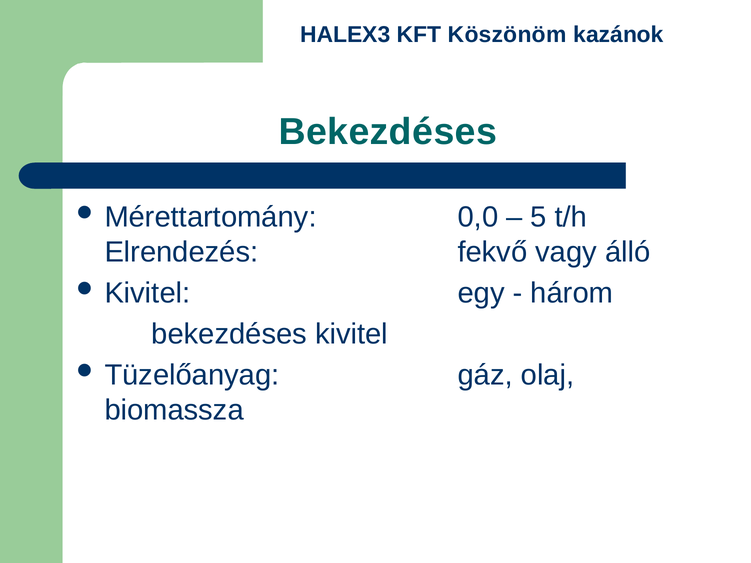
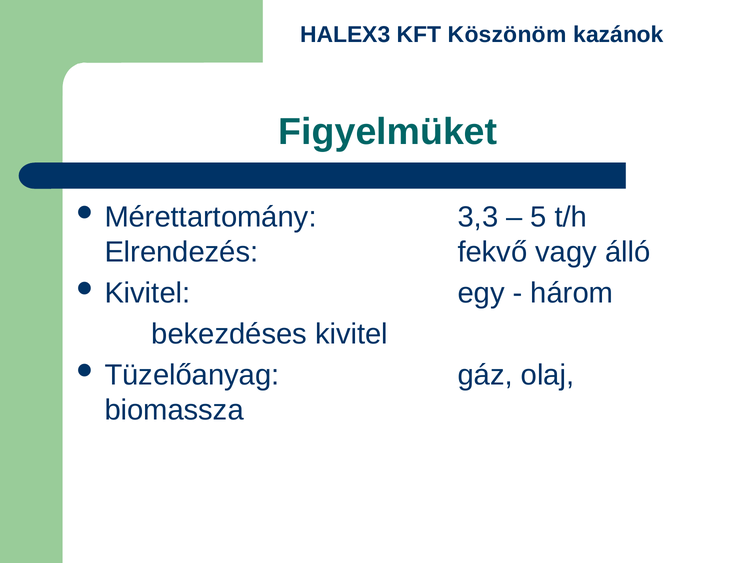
Bekezdéses at (388, 132): Bekezdéses -> Figyelmüket
0,0: 0,0 -> 3,3
